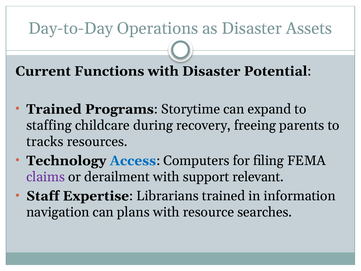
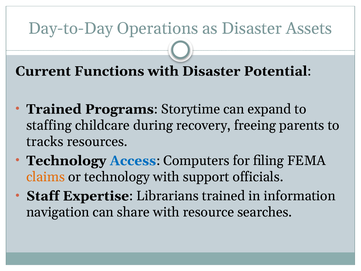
claims colour: purple -> orange
or derailment: derailment -> technology
relevant: relevant -> officials
plans: plans -> share
